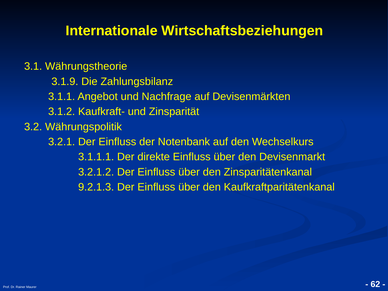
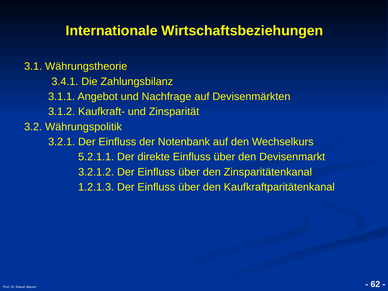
3.1.9: 3.1.9 -> 3.4.1
3.1.1.1: 3.1.1.1 -> 5.2.1.1
9.2.1.3: 9.2.1.3 -> 1.2.1.3
